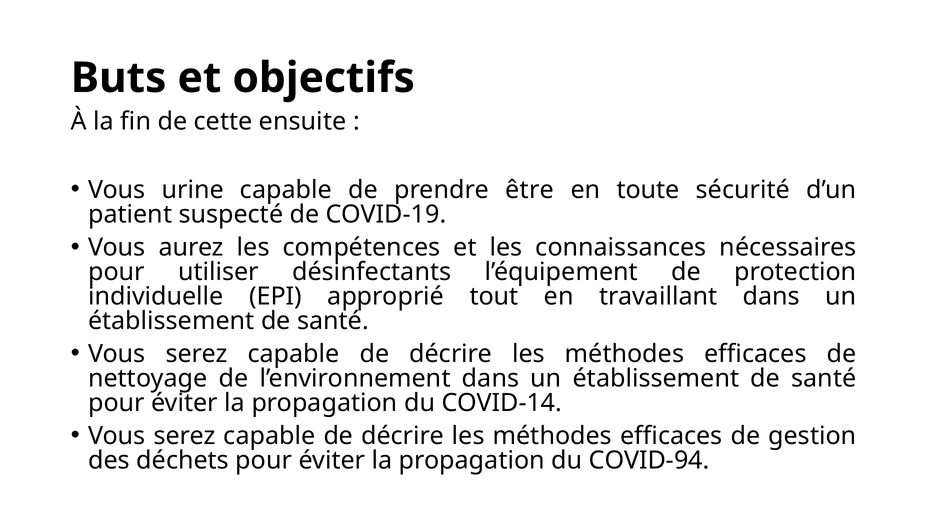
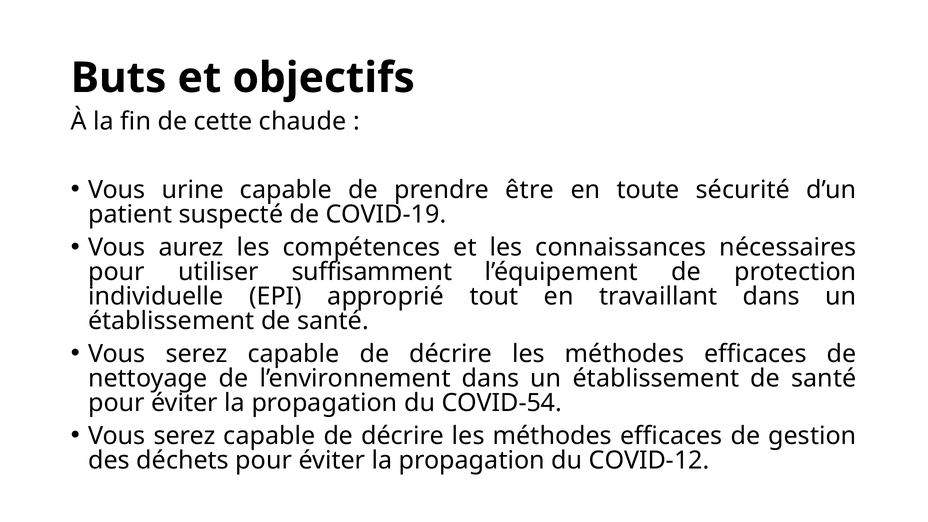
ensuite: ensuite -> chaude
désinfectants: désinfectants -> suffisamment
COVID-14: COVID-14 -> COVID-54
COVID-94: COVID-94 -> COVID-12
